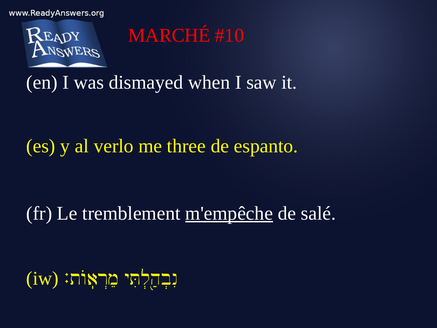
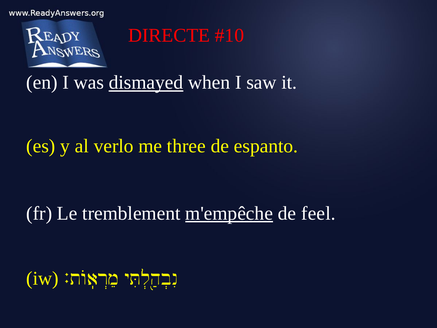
MARCHÉ: MARCHÉ -> DIRECTE
dismayed underline: none -> present
salé: salé -> feel
